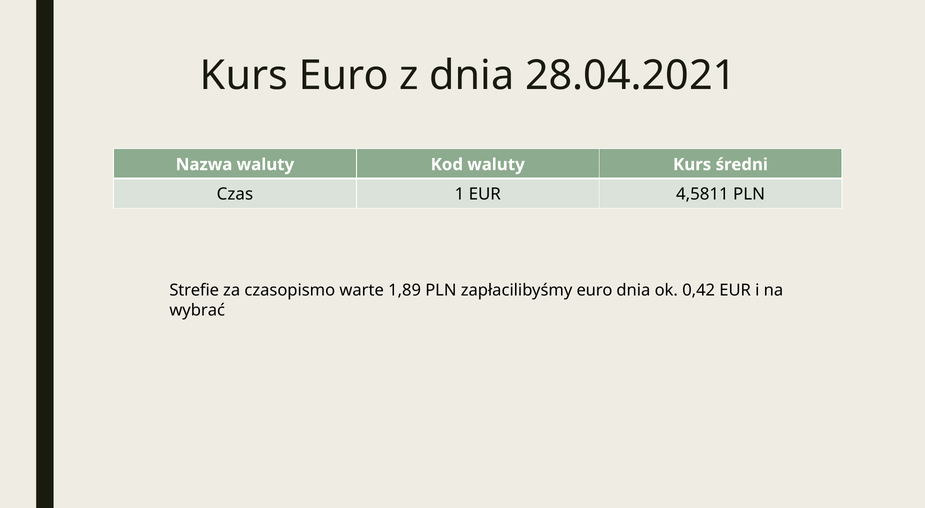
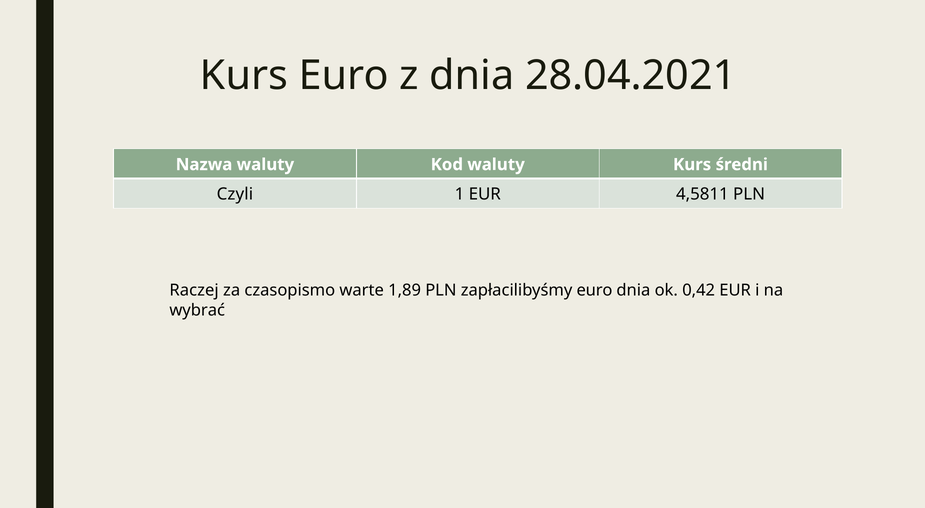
Czas: Czas -> Czyli
Strefie: Strefie -> Raczej
